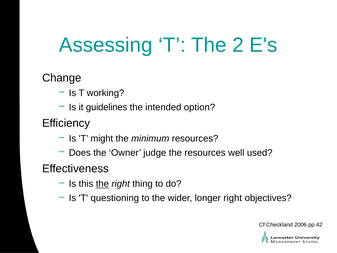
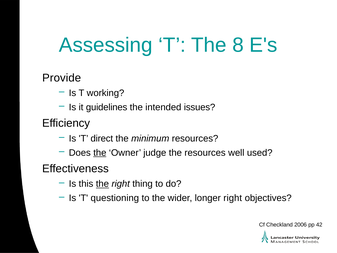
2: 2 -> 8
Change: Change -> Provide
option: option -> issues
might: might -> direct
the at (100, 153) underline: none -> present
